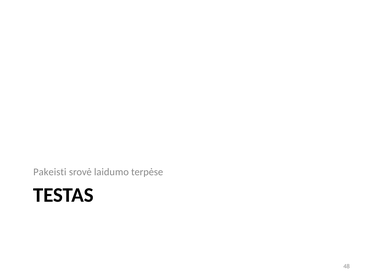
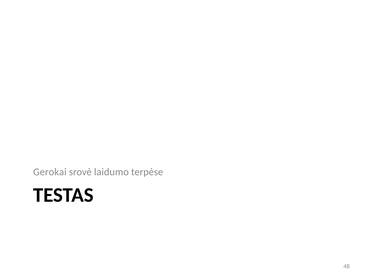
Pakeisti: Pakeisti -> Gerokai
